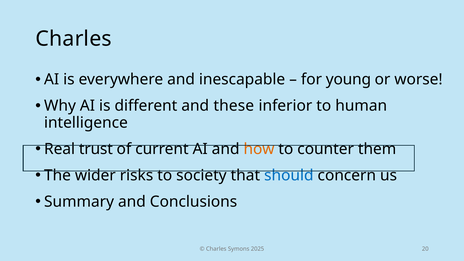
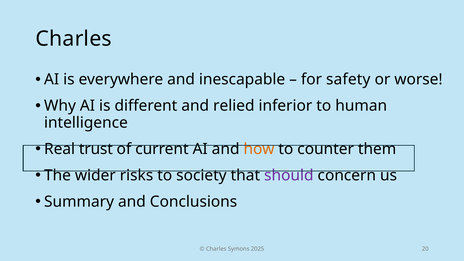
young: young -> safety
these: these -> relied
should colour: blue -> purple
